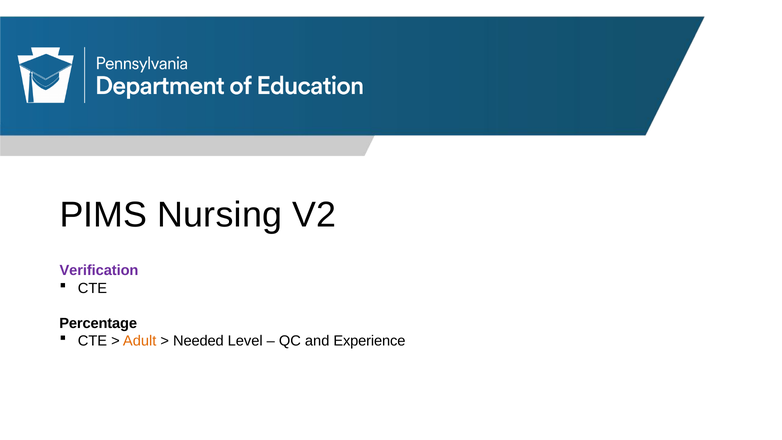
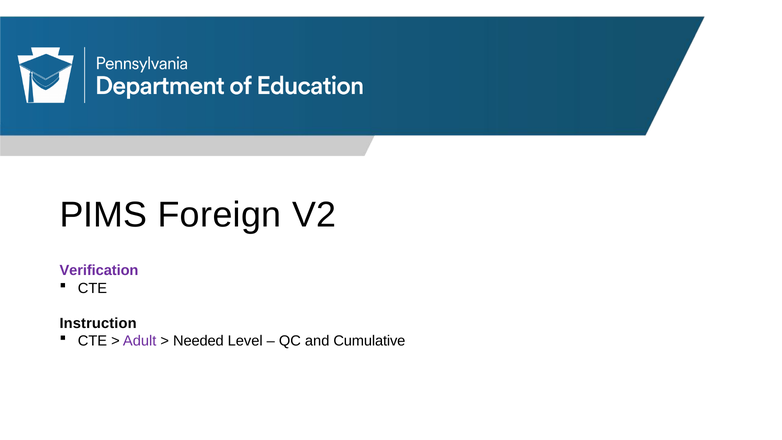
Nursing: Nursing -> Foreign
Percentage: Percentage -> Instruction
Adult colour: orange -> purple
Experience: Experience -> Cumulative
